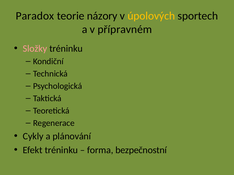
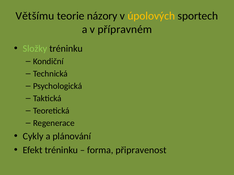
Paradox: Paradox -> Většímu
Složky colour: pink -> light green
bezpečnostní: bezpečnostní -> připravenost
